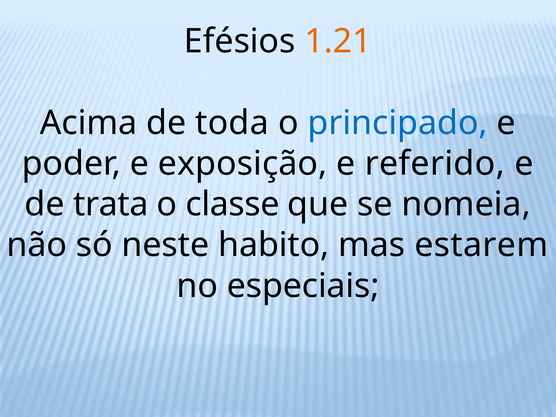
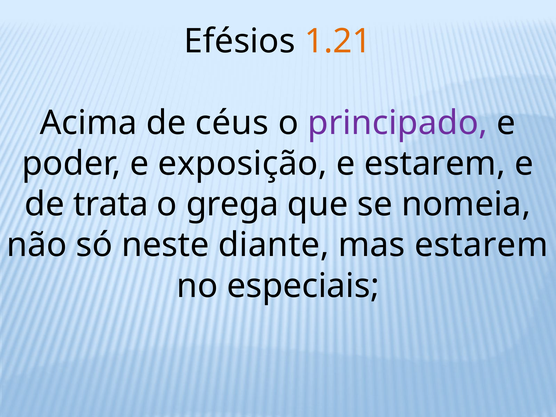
toda: toda -> céus
principado colour: blue -> purple
e referido: referido -> estarem
classe: classe -> grega
habito: habito -> diante
